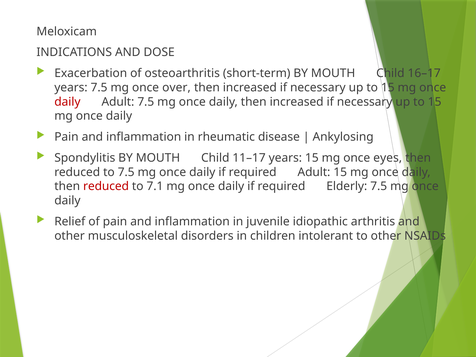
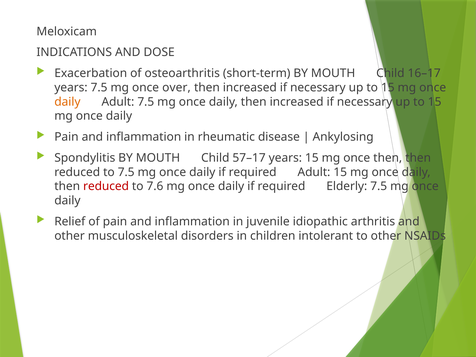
daily at (67, 102) colour: red -> orange
11–17: 11–17 -> 57–17
once eyes: eyes -> then
7.1: 7.1 -> 7.6
